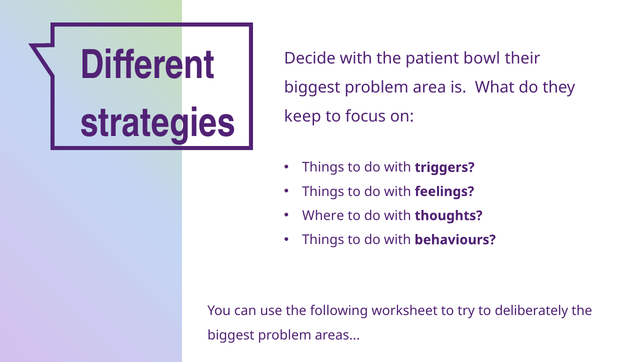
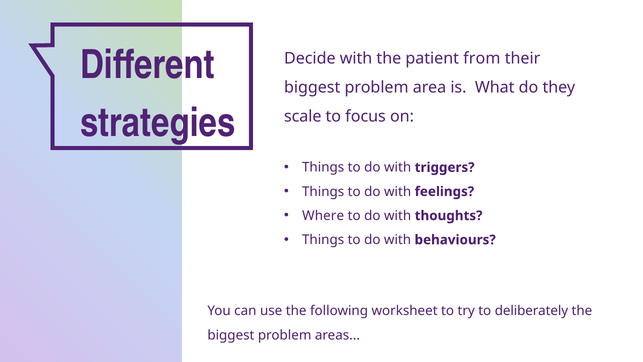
bowl: bowl -> from
keep: keep -> scale
